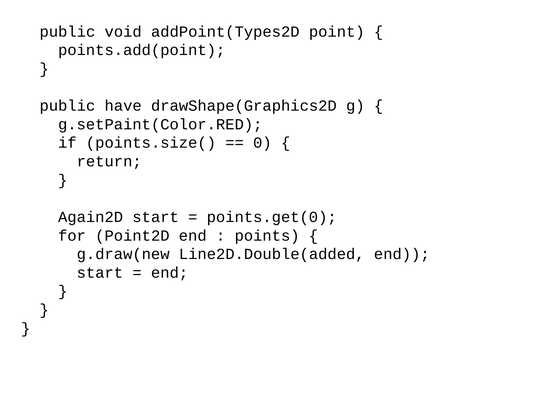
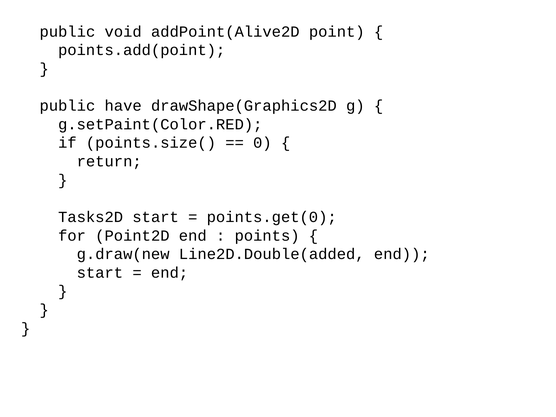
addPoint(Types2D: addPoint(Types2D -> addPoint(Alive2D
Again2D: Again2D -> Tasks2D
